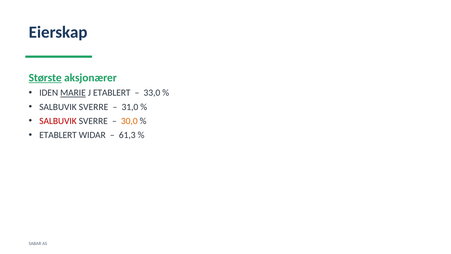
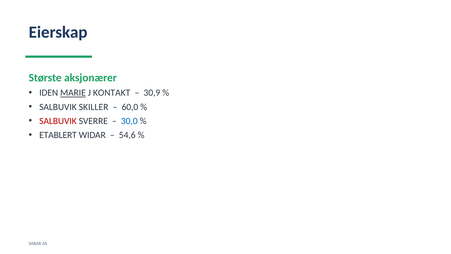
Største underline: present -> none
J ETABLERT: ETABLERT -> KONTAKT
33,0: 33,0 -> 30,9
SVERRE at (94, 107): SVERRE -> SKILLER
31,0: 31,0 -> 60,0
30,0 colour: orange -> blue
61,3: 61,3 -> 54,6
